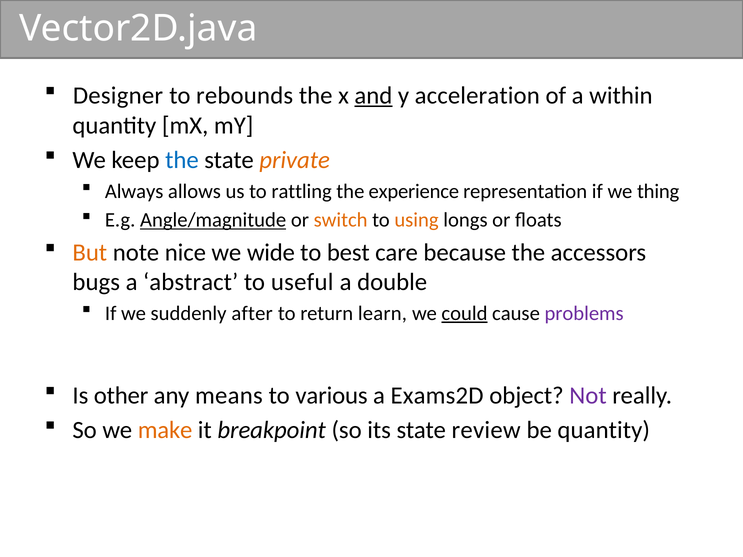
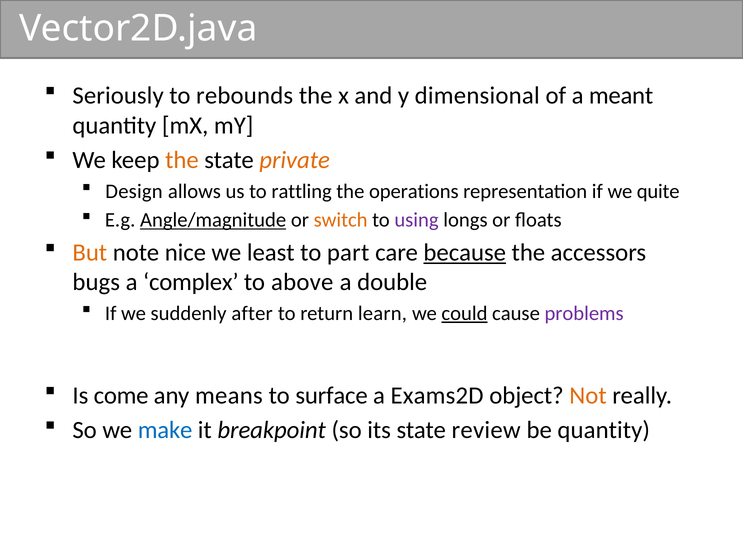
Designer: Designer -> Seriously
and underline: present -> none
acceleration: acceleration -> dimensional
within: within -> meant
the at (182, 160) colour: blue -> orange
Always: Always -> Design
experience: experience -> operations
thing: thing -> quite
using colour: orange -> purple
wide: wide -> least
best: best -> part
because underline: none -> present
abstract: abstract -> complex
useful: useful -> above
other: other -> come
various: various -> surface
Not colour: purple -> orange
make colour: orange -> blue
